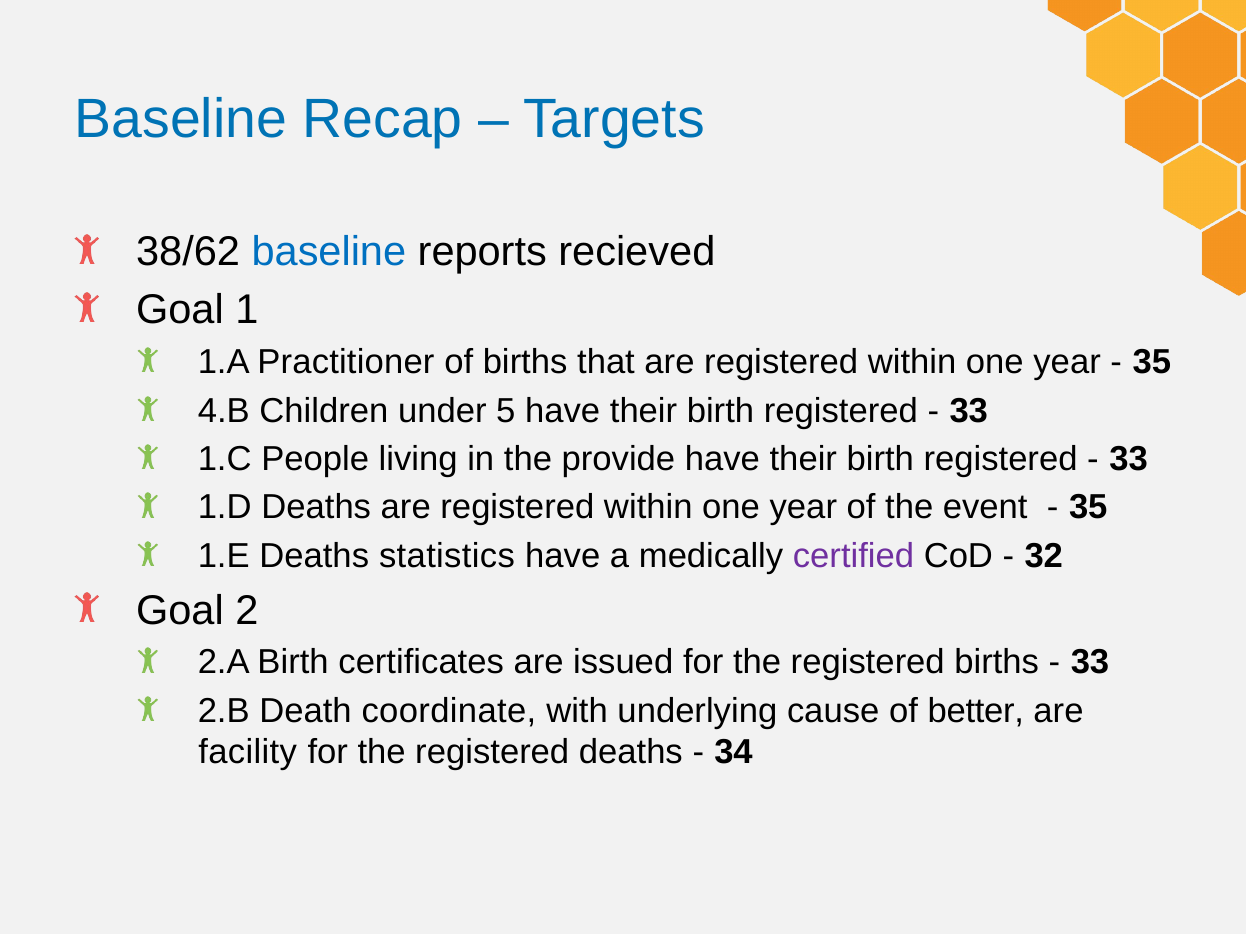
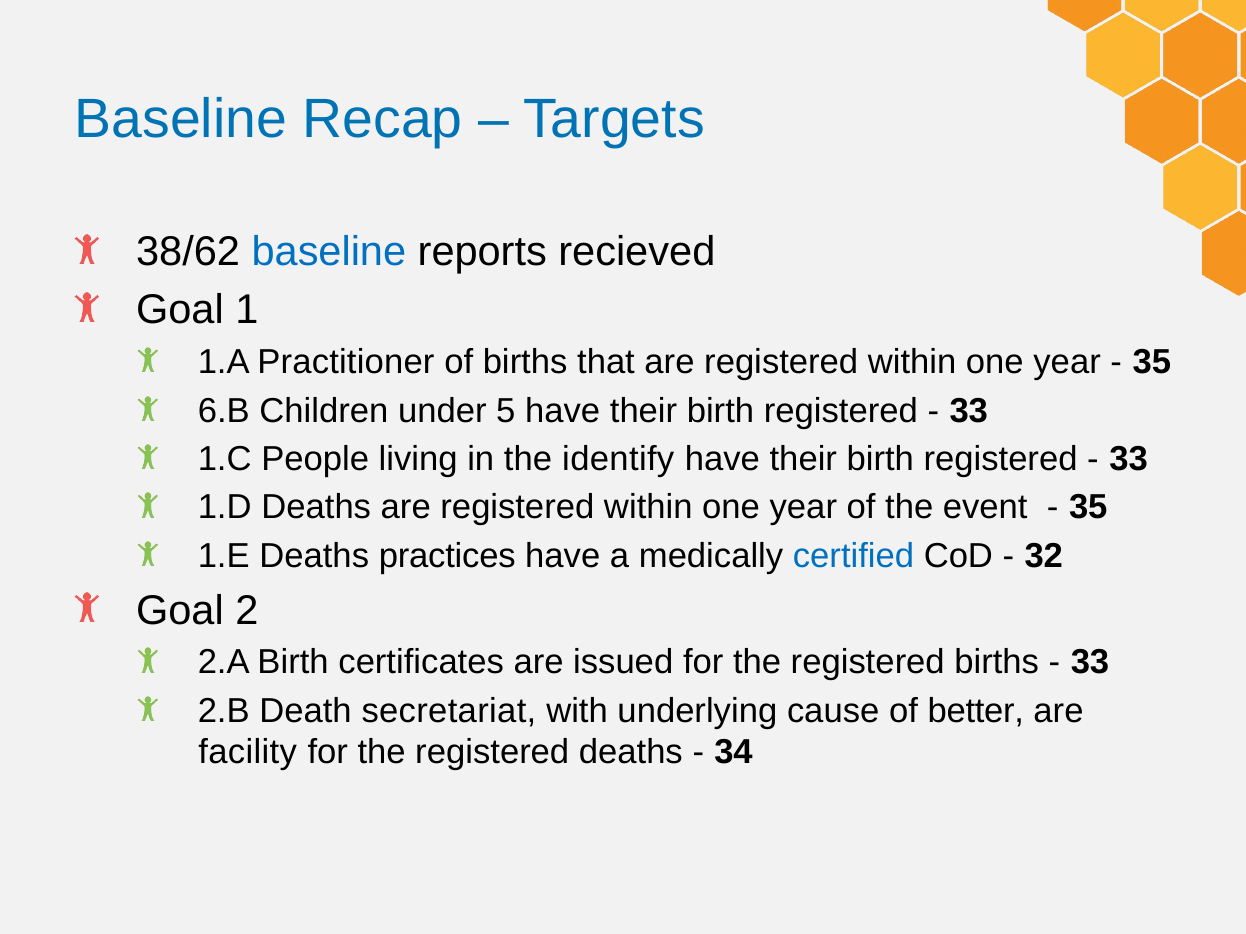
4.B: 4.B -> 6.B
provide: provide -> identify
statistics: statistics -> practices
certified colour: purple -> blue
coordinate: coordinate -> secretariat
